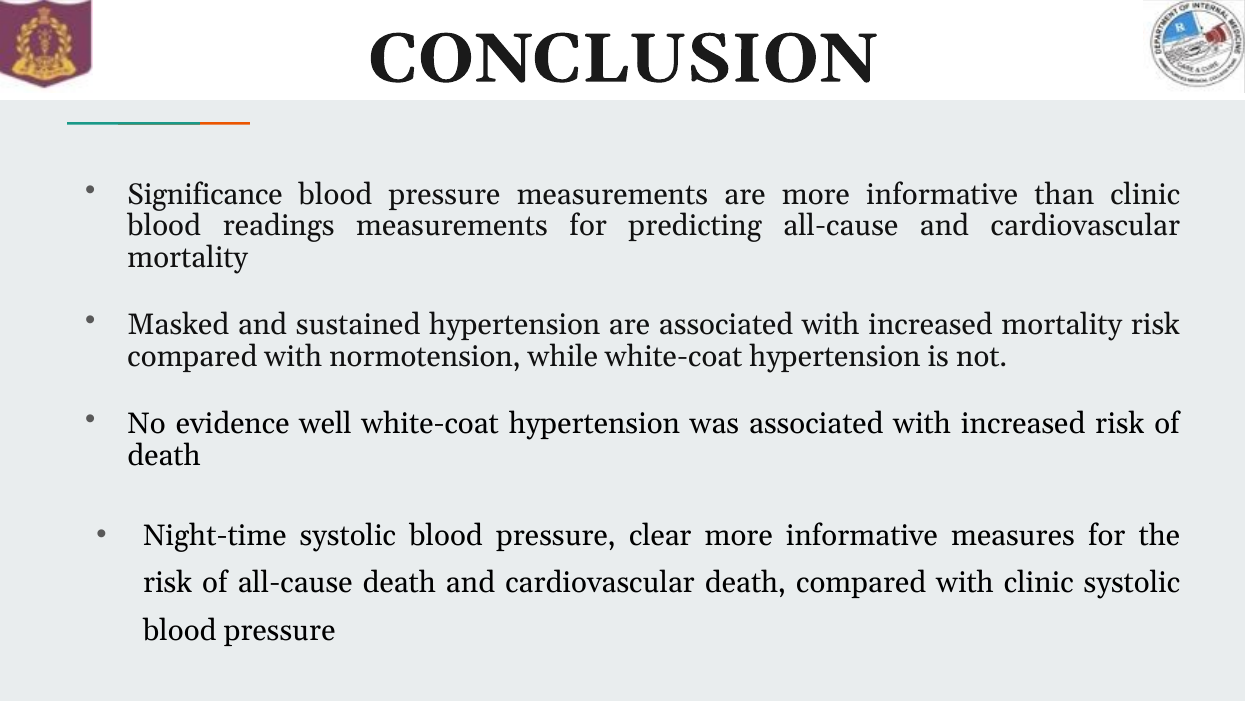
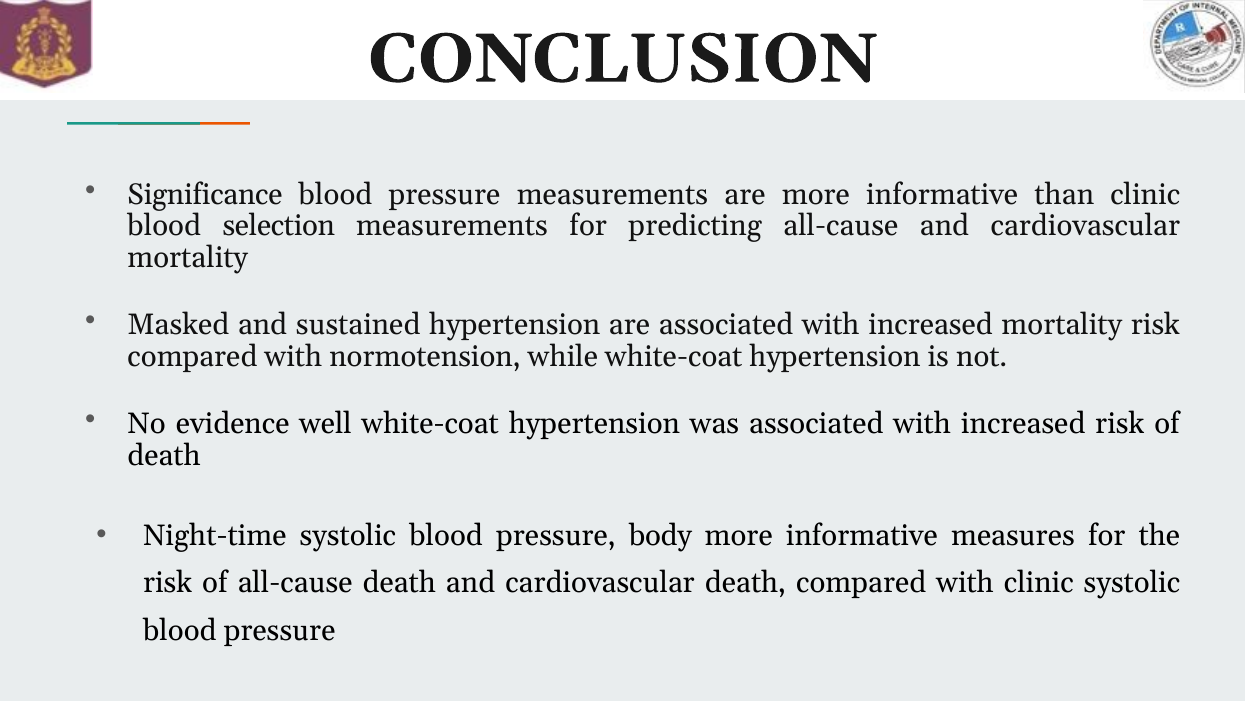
readings: readings -> selection
clear: clear -> body
